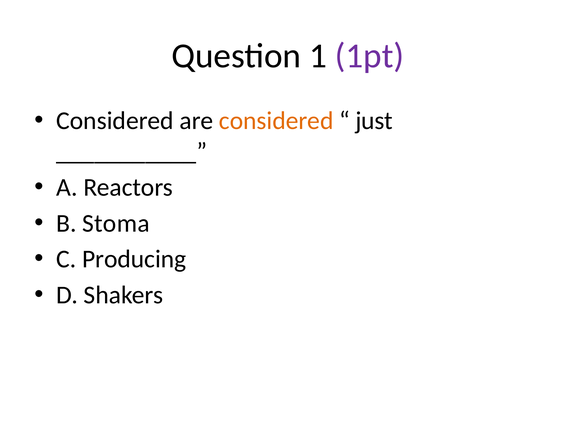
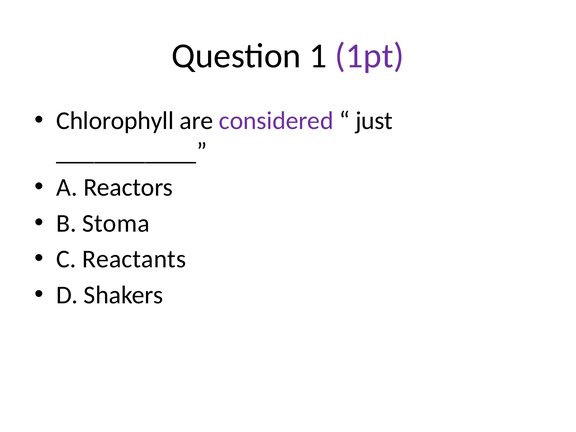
Considered at (115, 121): Considered -> Chlorophyll
considered at (276, 121) colour: orange -> purple
Producing: Producing -> Reactants
